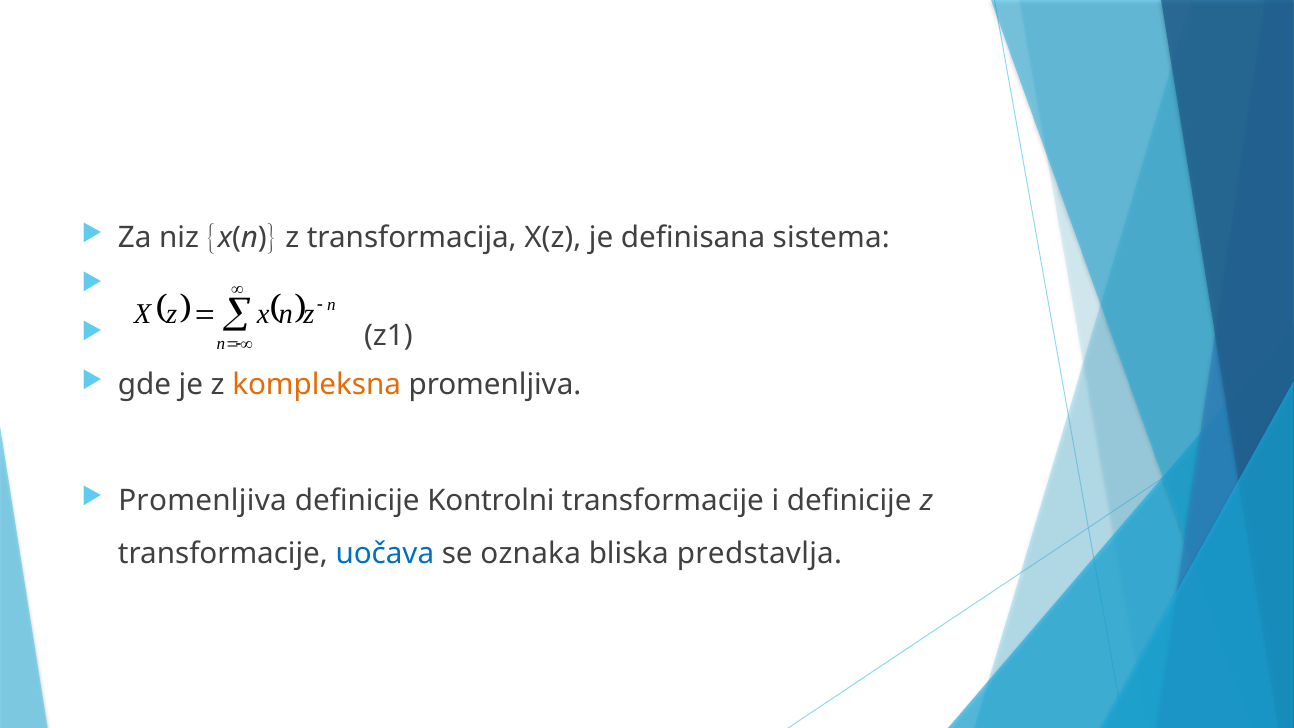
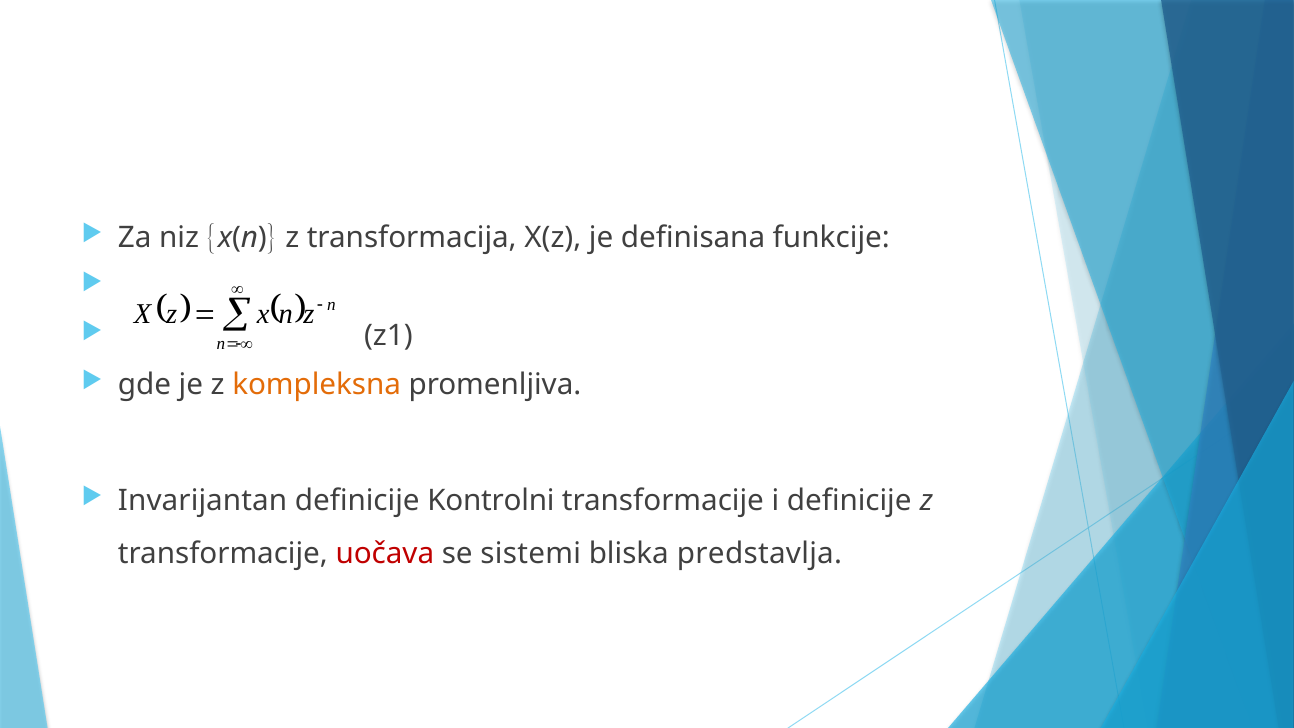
sistema: sistema -> funkcije
Promenljiva at (203, 501): Promenljiva -> Invarijantan
uočava colour: blue -> red
oznaka: oznaka -> sistemi
